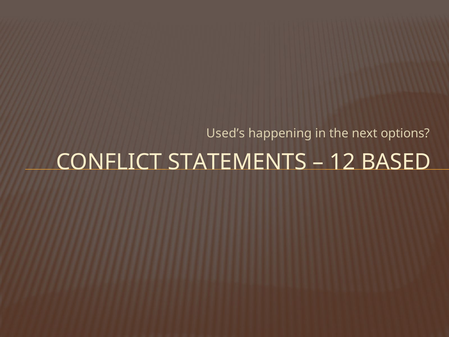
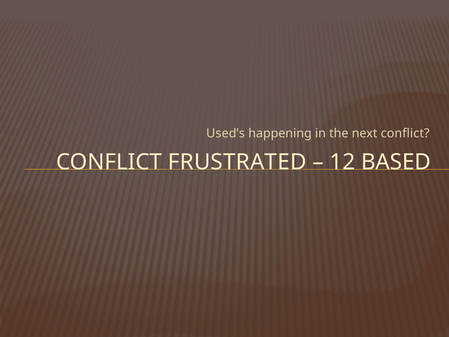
next options: options -> conflict
STATEMENTS: STATEMENTS -> FRUSTRATED
